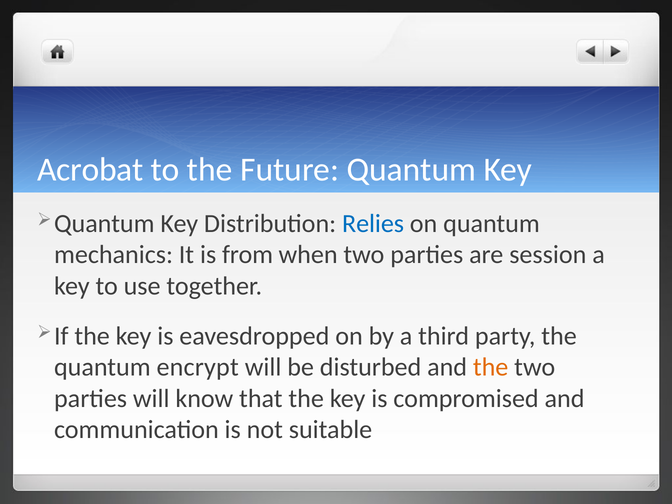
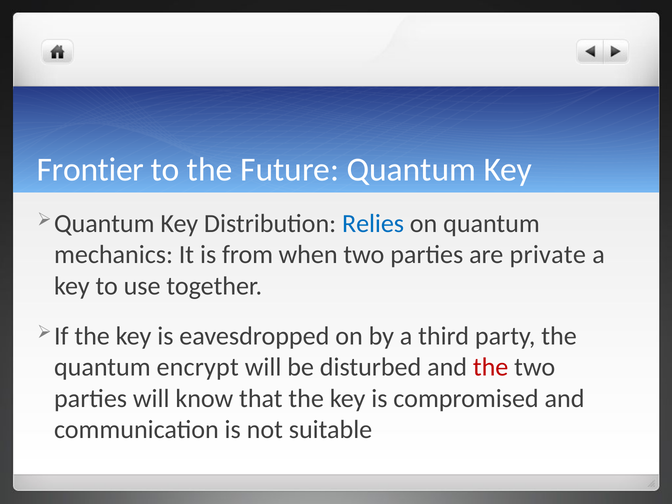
Acrobat: Acrobat -> Frontier
session: session -> private
the at (491, 367) colour: orange -> red
